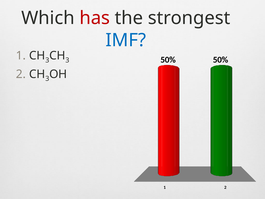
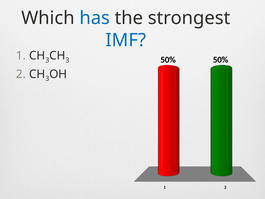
has colour: red -> blue
